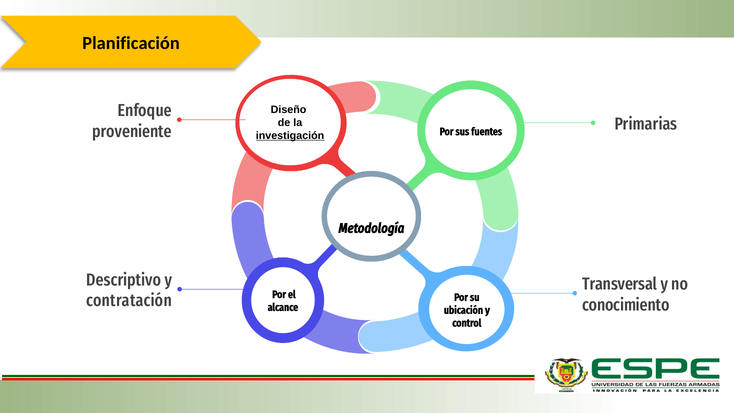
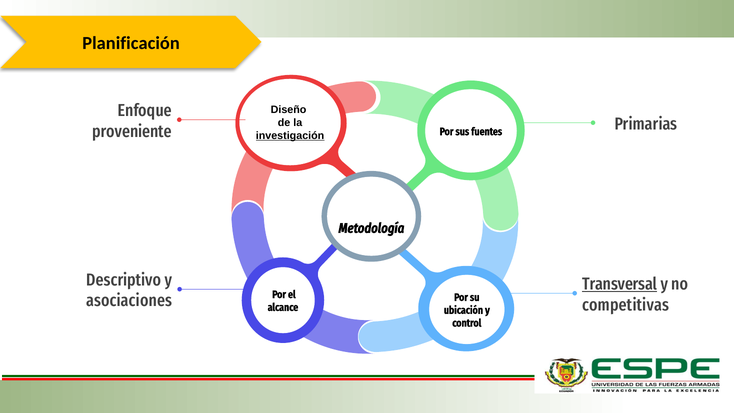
Transversal underline: none -> present
contratación: contratación -> asociaciones
conocimiento: conocimiento -> competitivas
